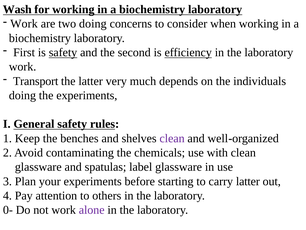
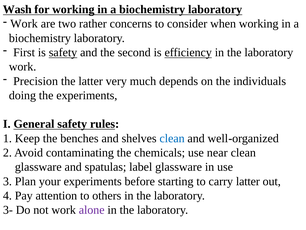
two doing: doing -> rather
Transport: Transport -> Precision
clean at (172, 138) colour: purple -> blue
with: with -> near
0-: 0- -> 3-
